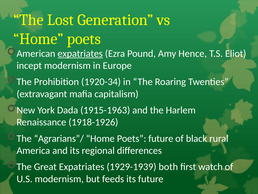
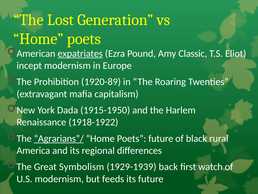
Hence: Hence -> Classic
1920-34: 1920-34 -> 1920-89
1915-1963: 1915-1963 -> 1915-1950
1918-1926: 1918-1926 -> 1918-1922
Agrarians”/ underline: none -> present
Great Expatriates: Expatriates -> Symbolism
both: both -> back
